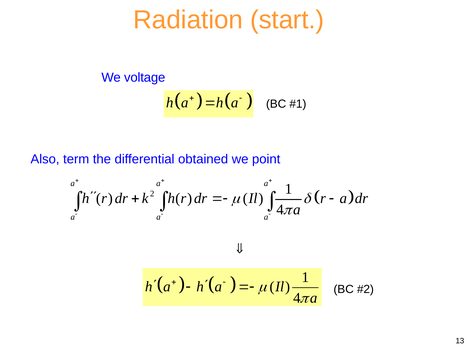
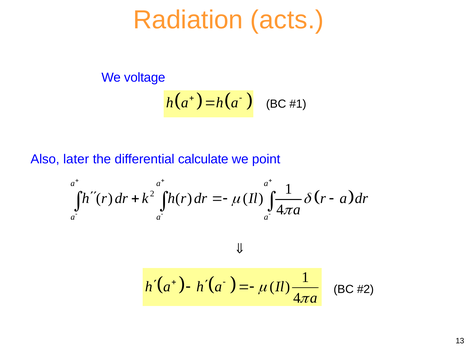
start: start -> acts
term: term -> later
obtained: obtained -> calculate
